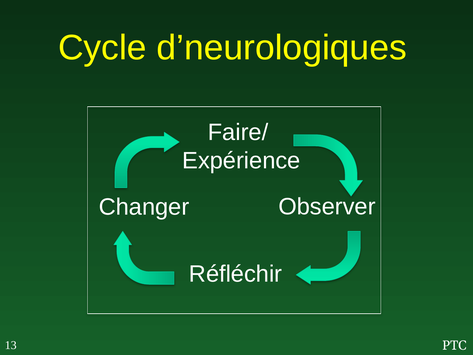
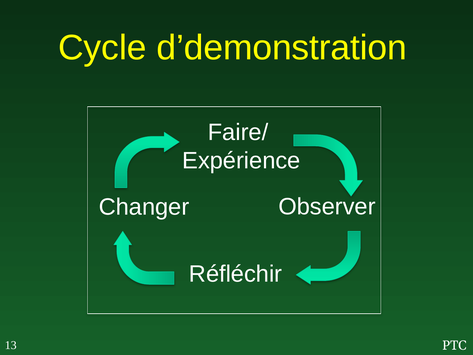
d’neurologiques: d’neurologiques -> d’demonstration
